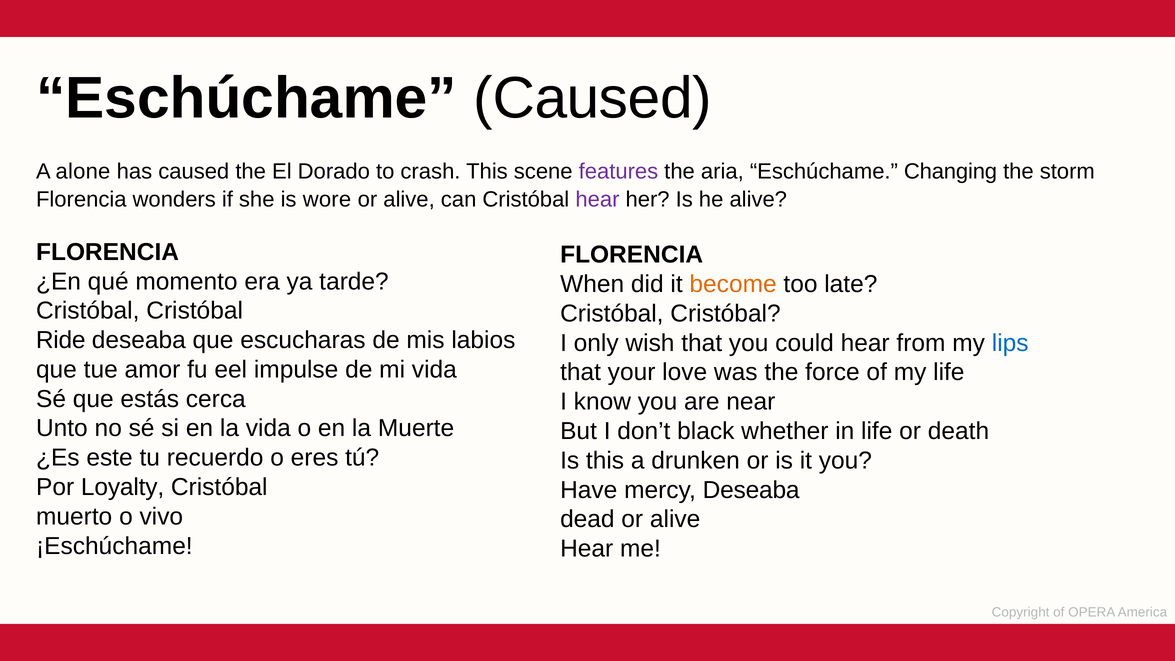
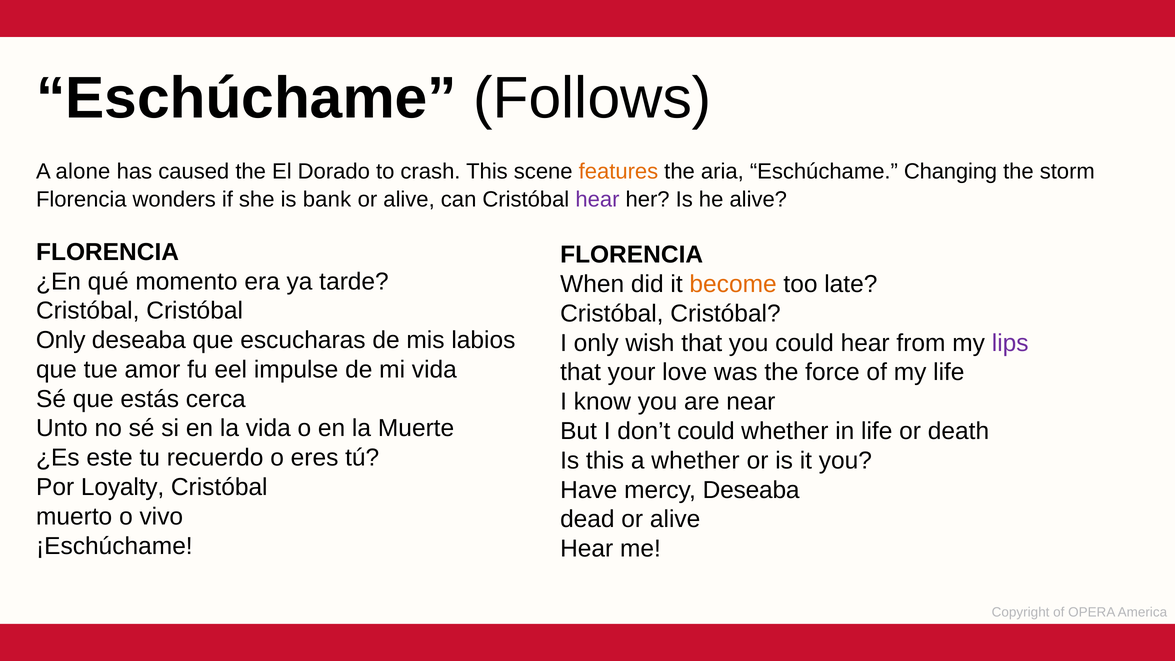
Eschúchame Caused: Caused -> Follows
features colour: purple -> orange
wore: wore -> bank
Ride at (61, 340): Ride -> Only
lips colour: blue -> purple
don’t black: black -> could
a drunken: drunken -> whether
